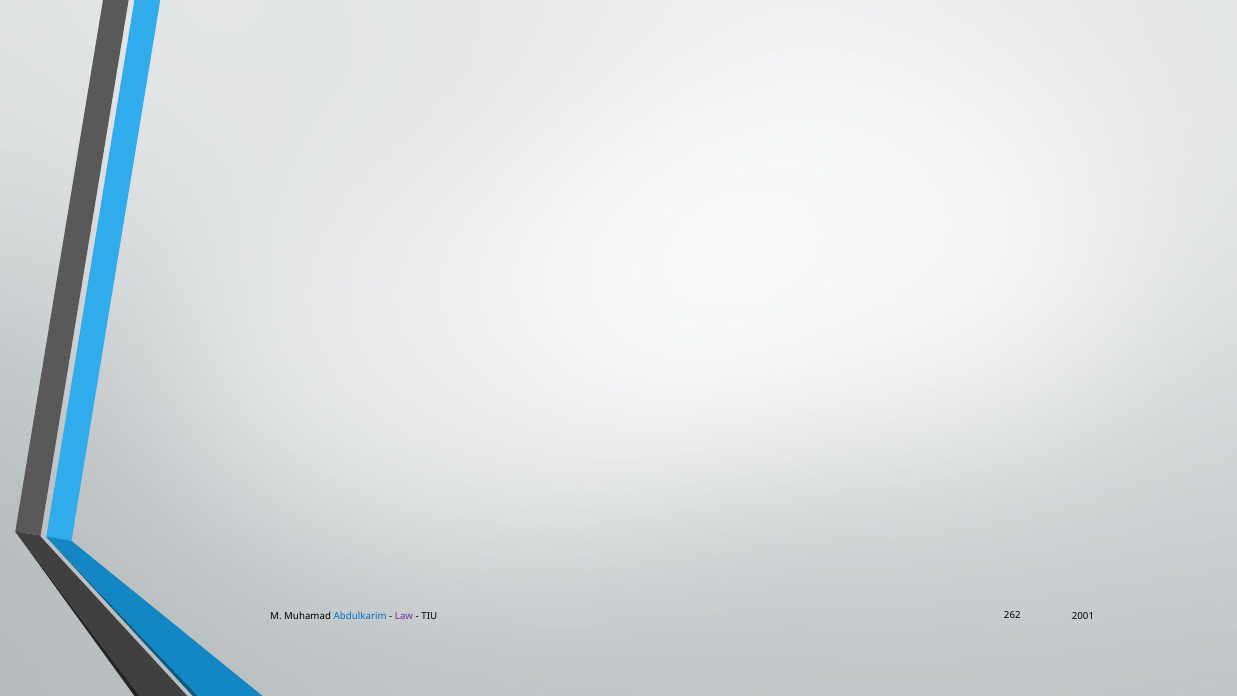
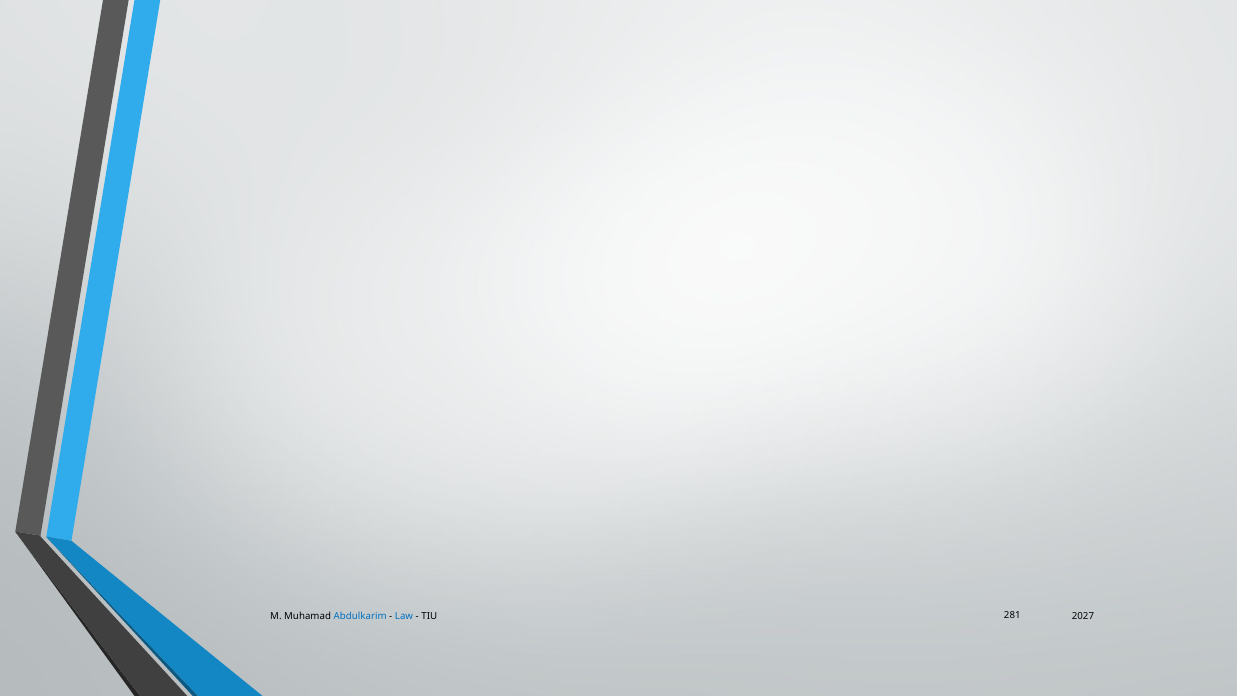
Law colour: purple -> blue
262: 262 -> 281
2001: 2001 -> 2027
